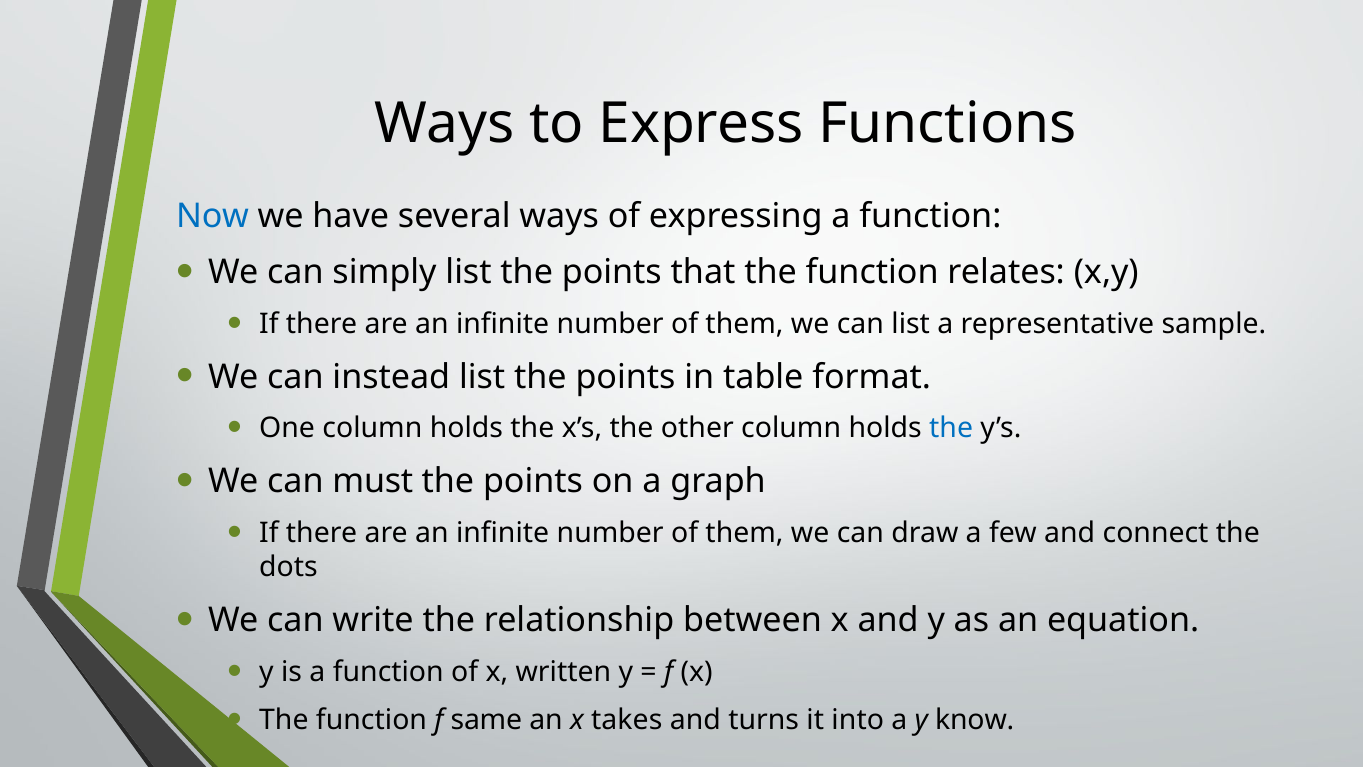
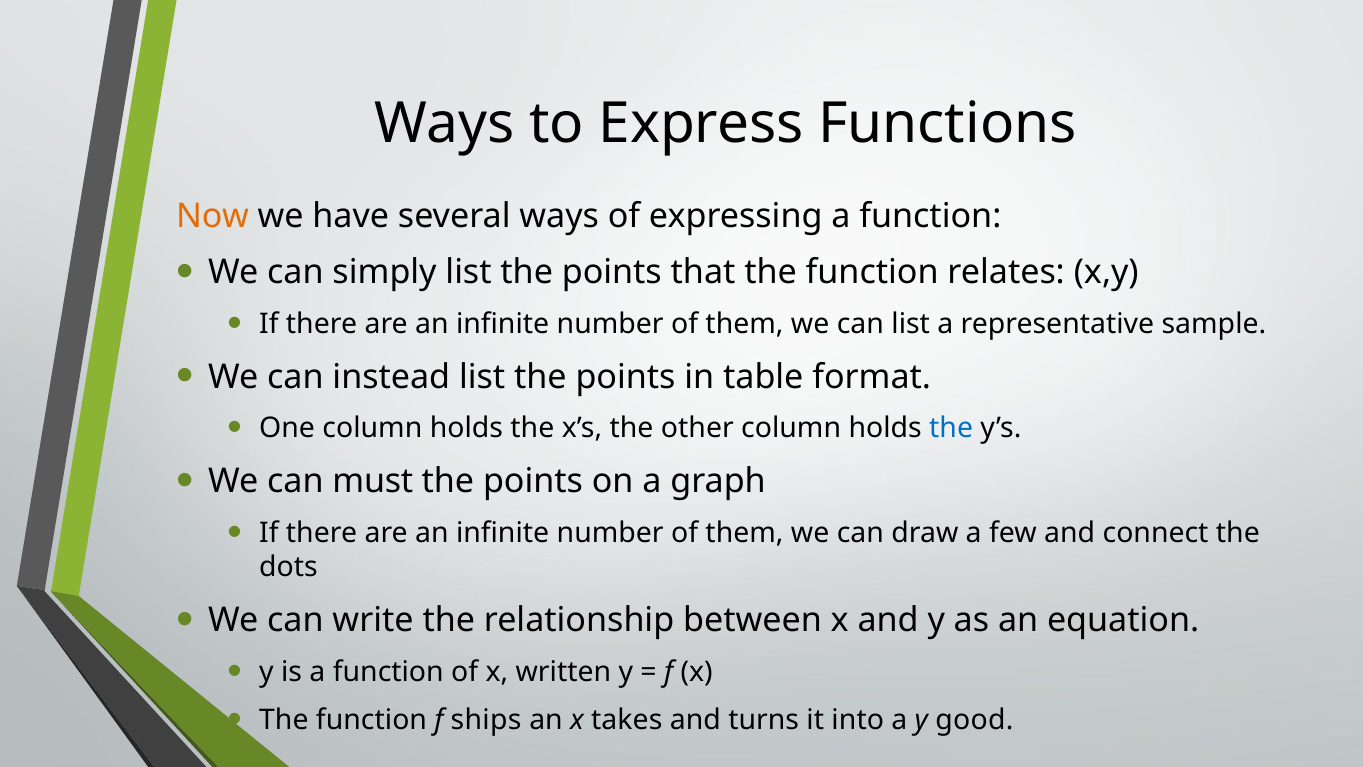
Now colour: blue -> orange
same: same -> ships
know: know -> good
